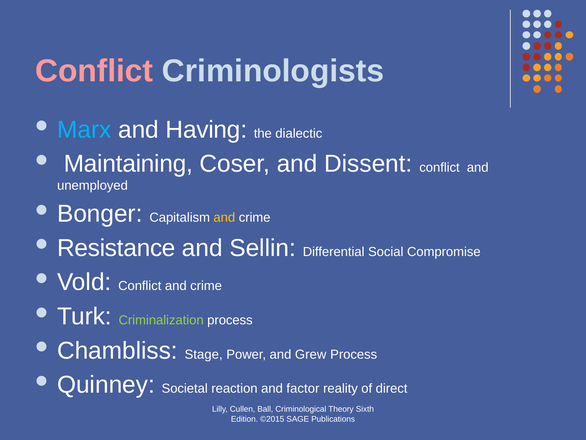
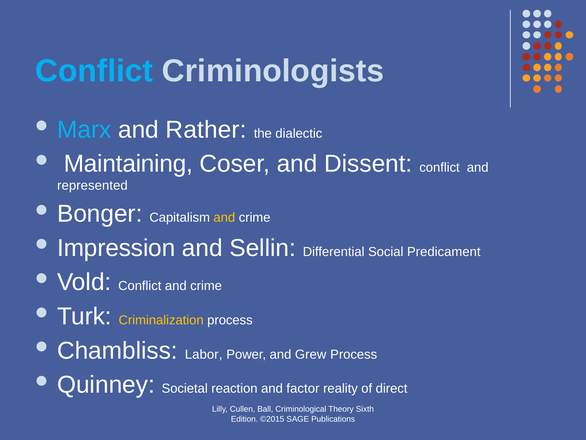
Conflict at (94, 71) colour: pink -> light blue
Having: Having -> Rather
unemployed: unemployed -> represented
Resistance: Resistance -> Impression
Compromise: Compromise -> Predicament
Criminalization colour: light green -> yellow
Stage: Stage -> Labor
